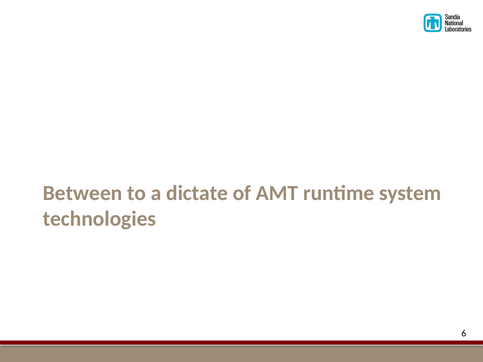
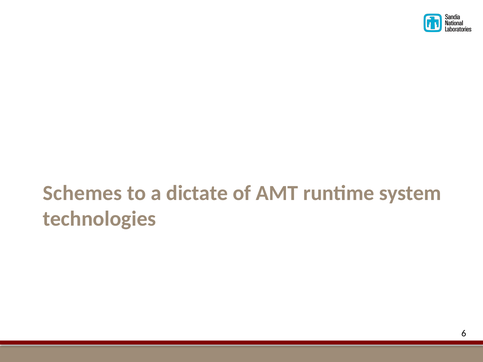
Between: Between -> Schemes
